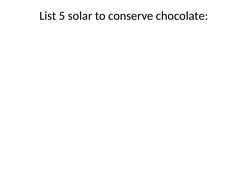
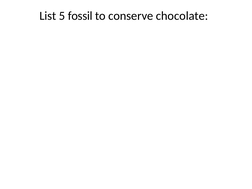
solar: solar -> fossil
